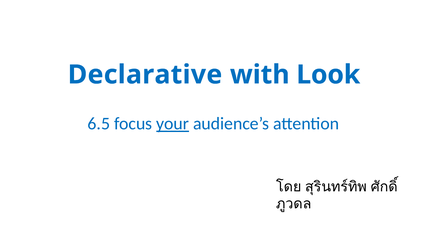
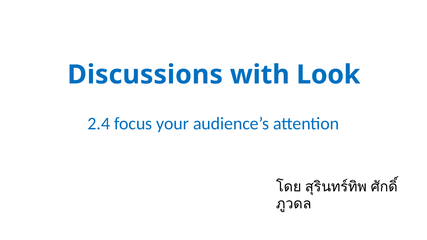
Declarative: Declarative -> Discussions
6.5: 6.5 -> 2.4
your underline: present -> none
